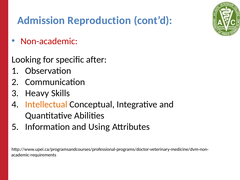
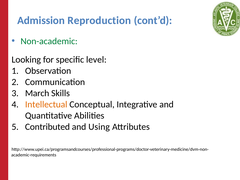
Non-academic colour: red -> green
after: after -> level
Heavy: Heavy -> March
Information: Information -> Contributed
